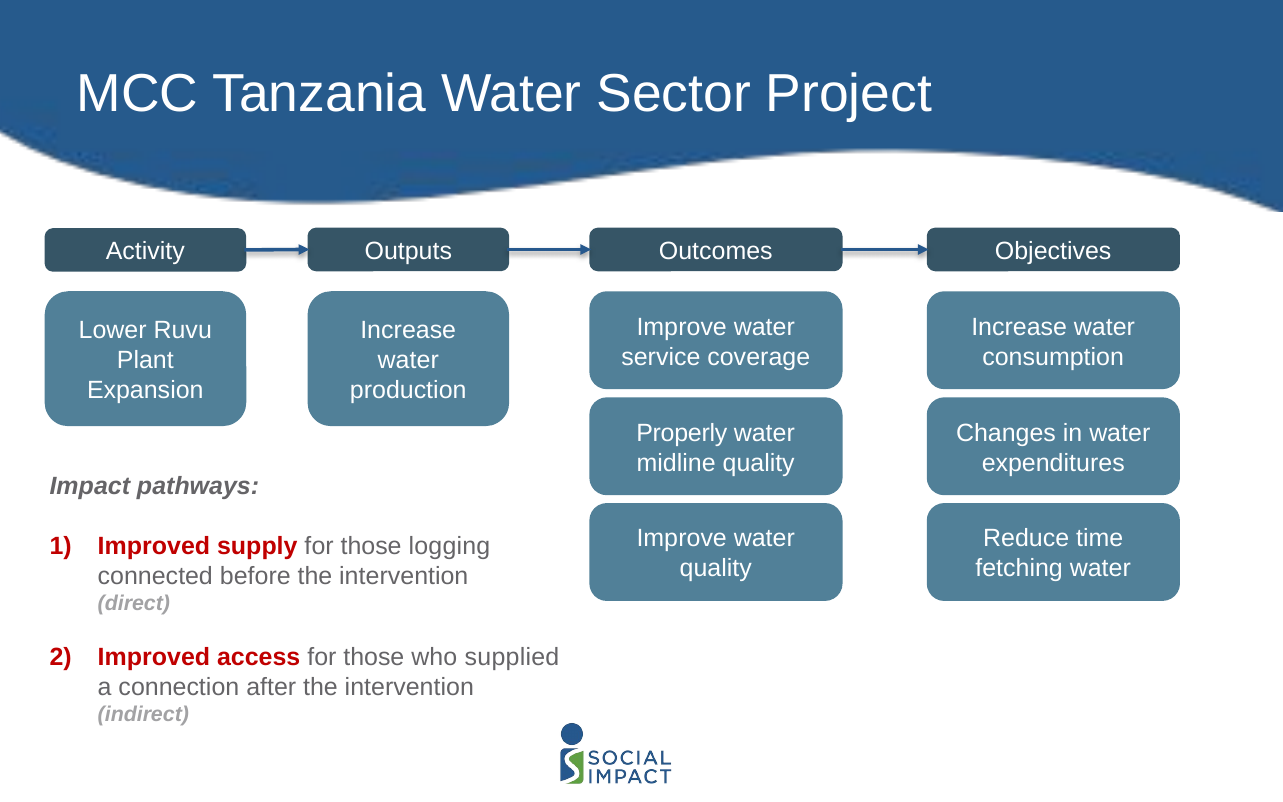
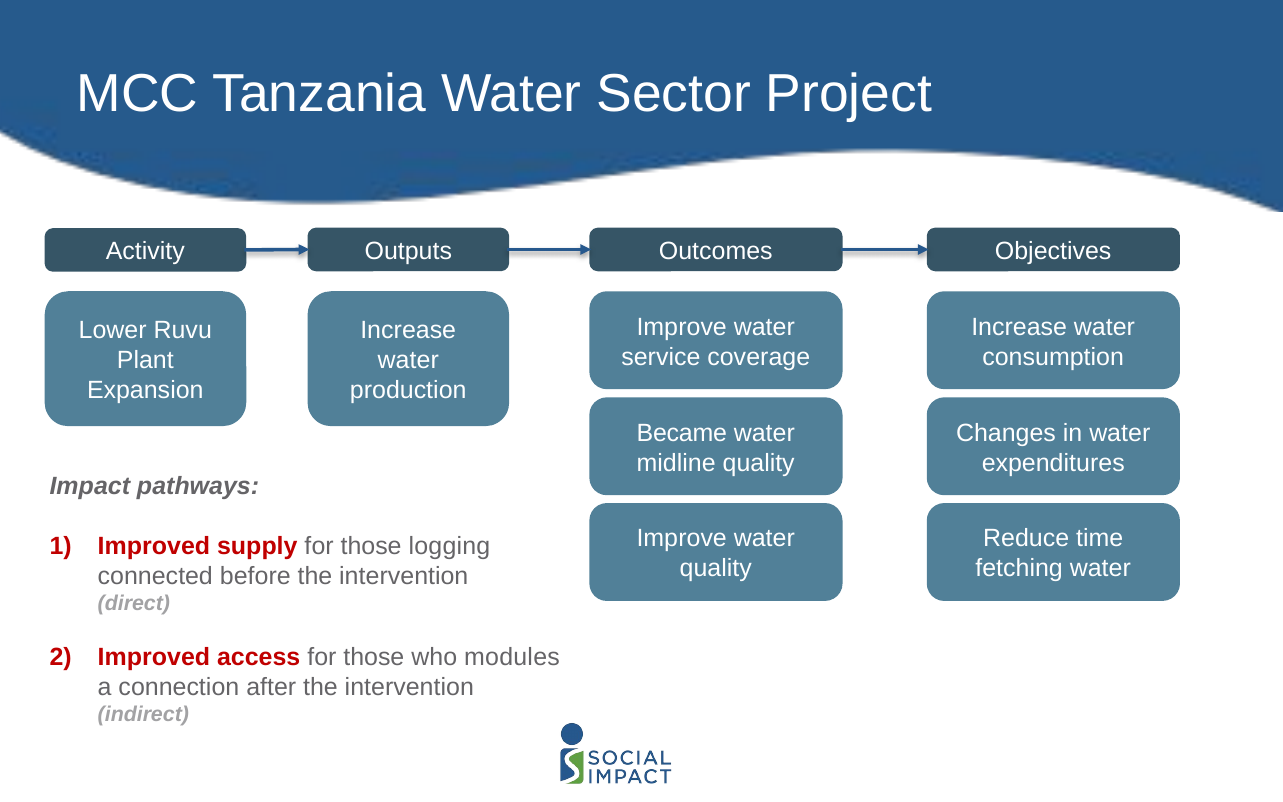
Properly: Properly -> Became
supplied: supplied -> modules
